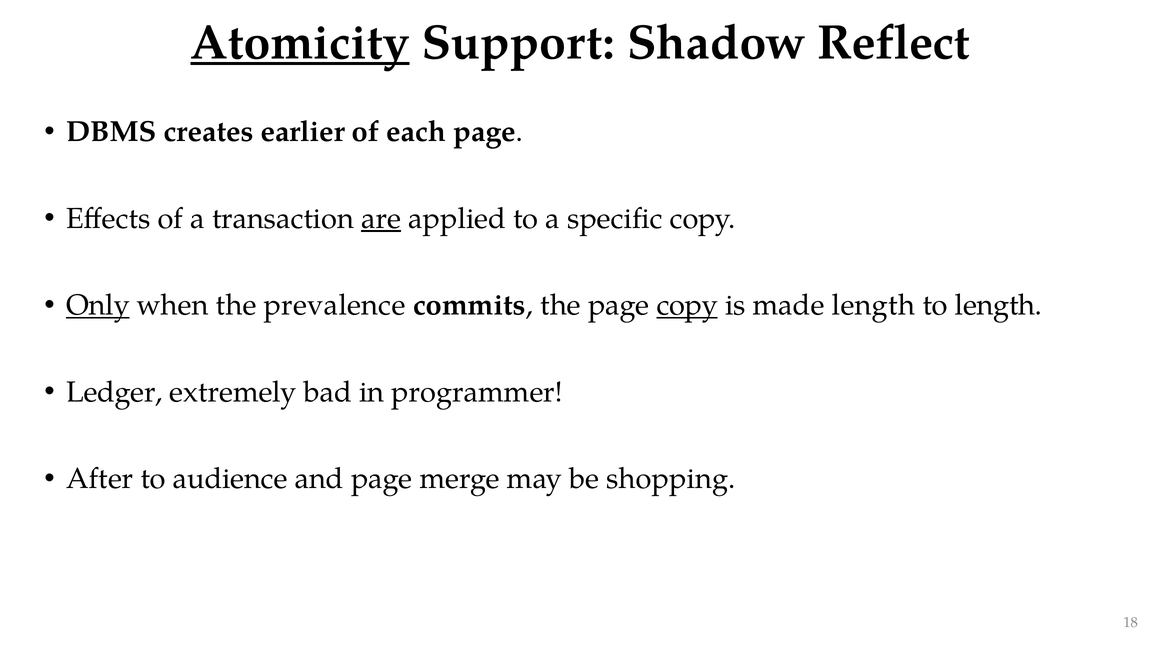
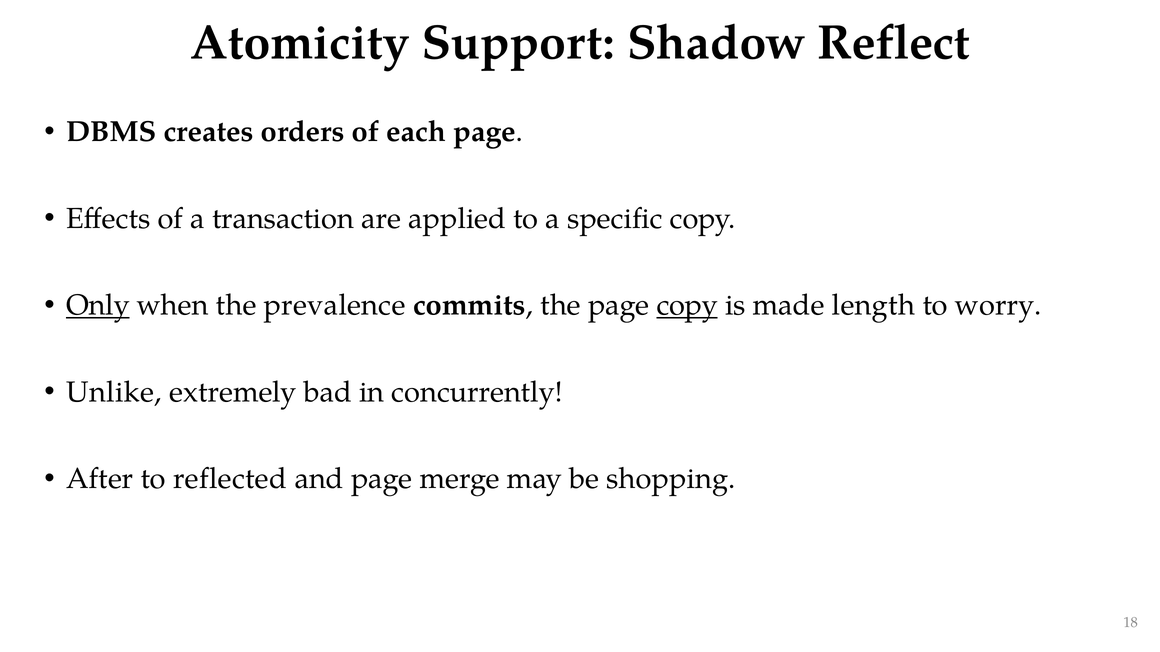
Atomicity underline: present -> none
earlier: earlier -> orders
are underline: present -> none
to length: length -> worry
Ledger: Ledger -> Unlike
programmer: programmer -> concurrently
audience: audience -> reflected
